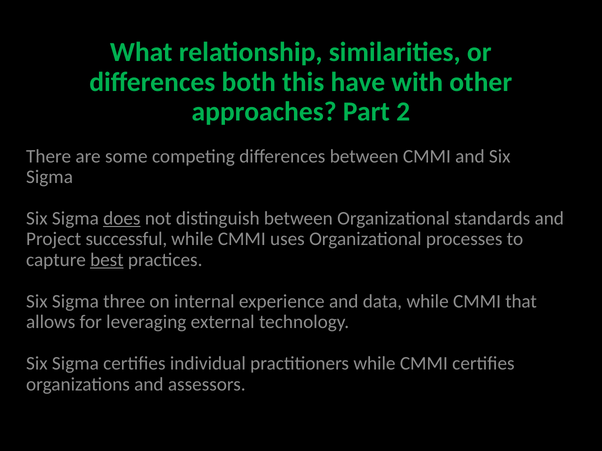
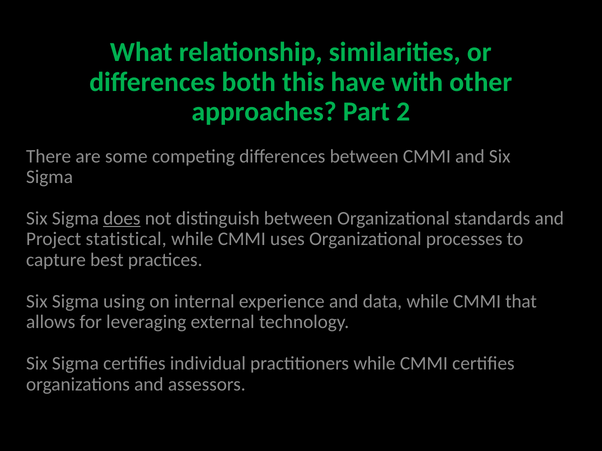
successful: successful -> statistical
best underline: present -> none
three: three -> using
